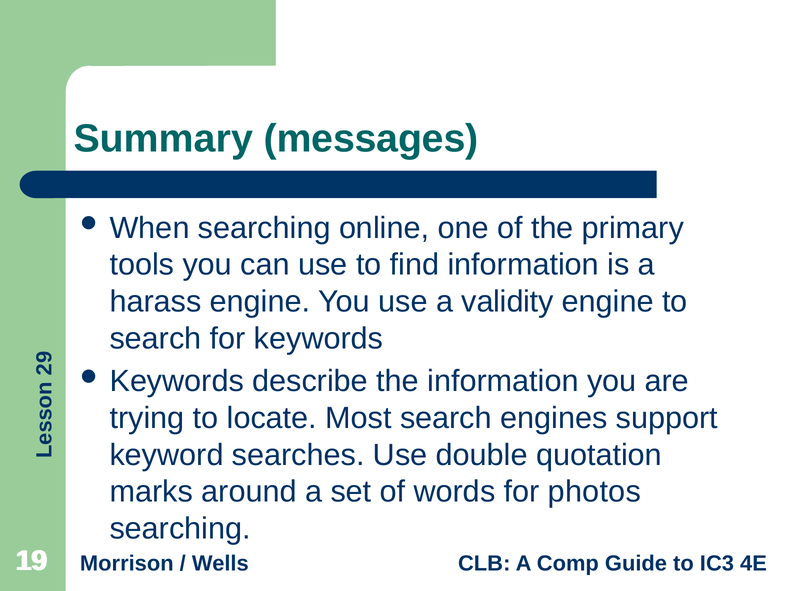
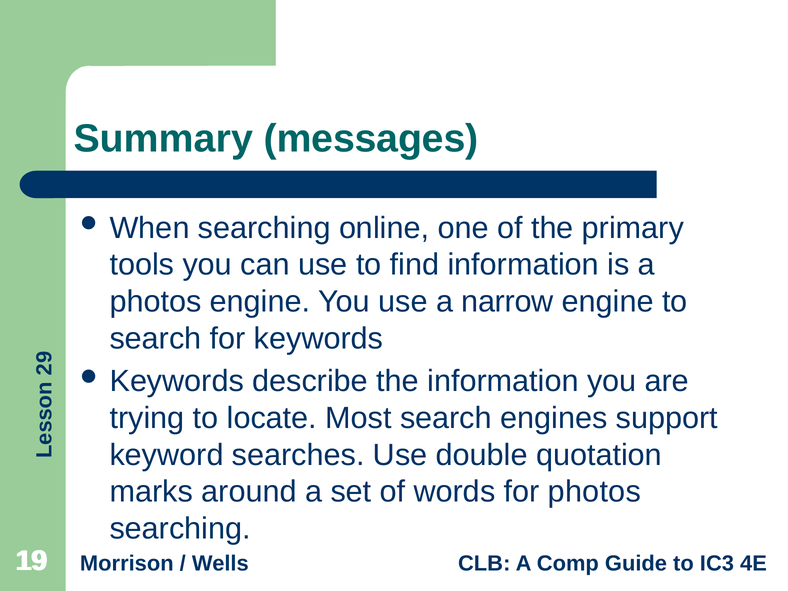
harass at (156, 302): harass -> photos
validity: validity -> narrow
